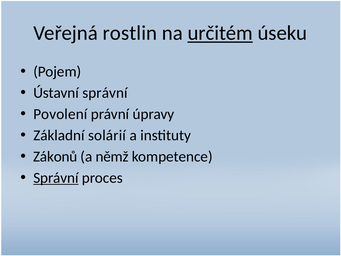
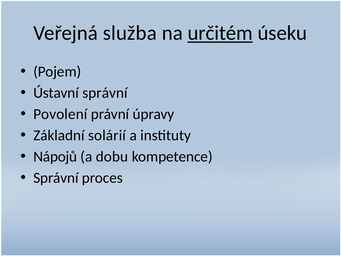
rostlin: rostlin -> služba
Zákonů: Zákonů -> Nápojů
němž: němž -> dobu
Správní at (56, 178) underline: present -> none
